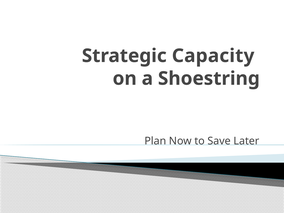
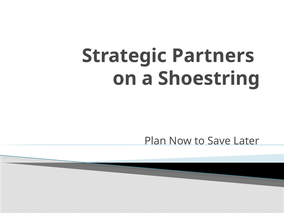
Capacity: Capacity -> Partners
